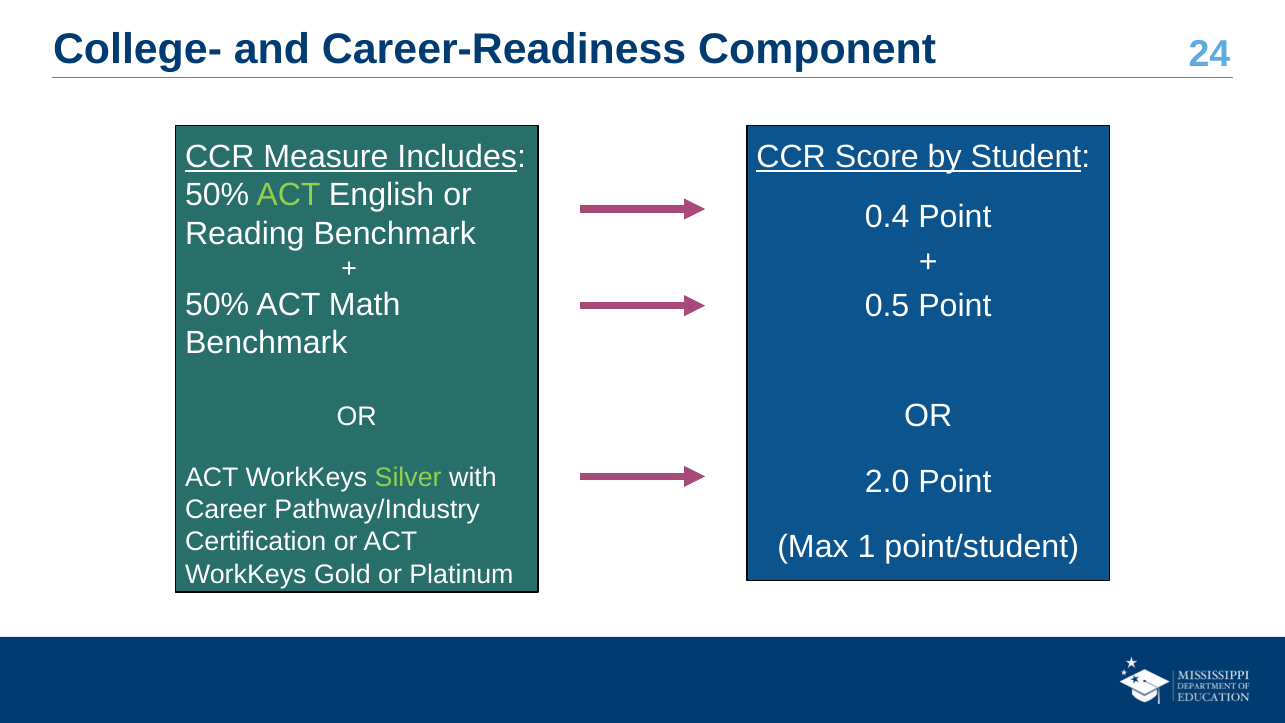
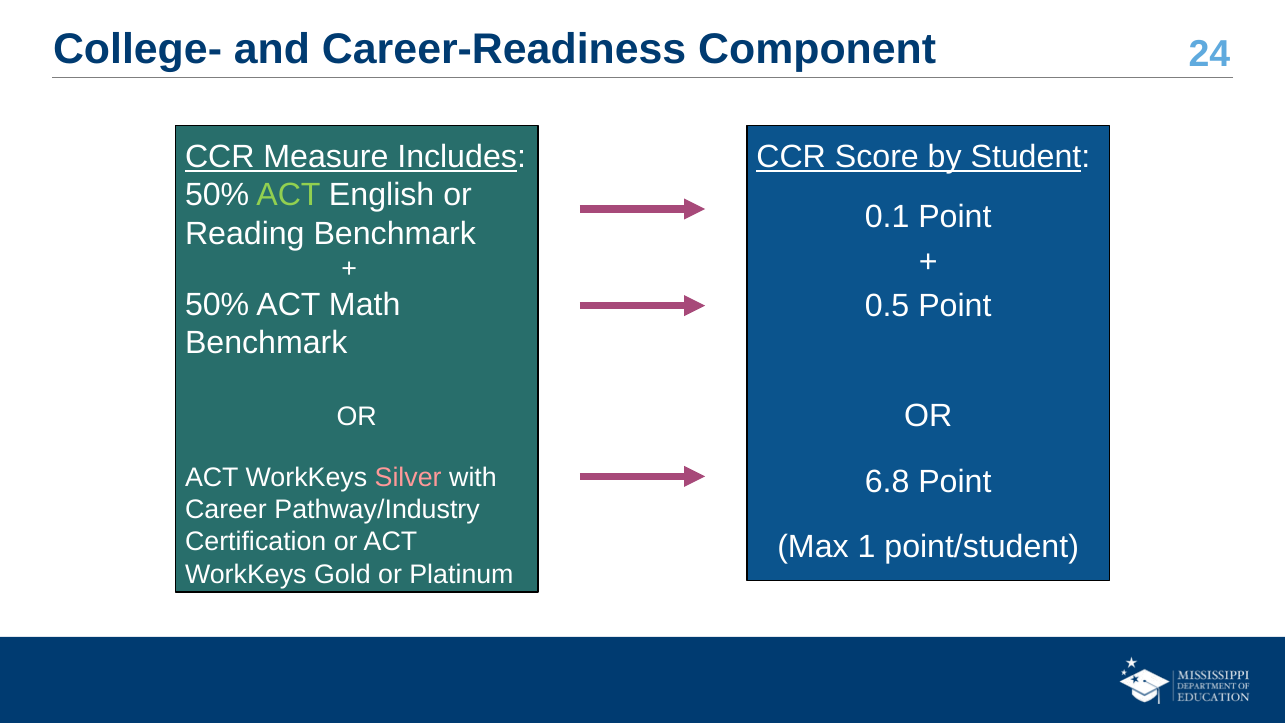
0.4: 0.4 -> 0.1
Silver colour: light green -> pink
2.0: 2.0 -> 6.8
